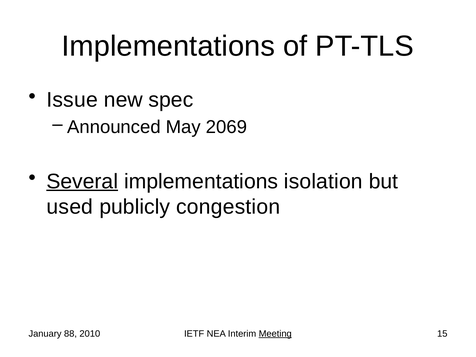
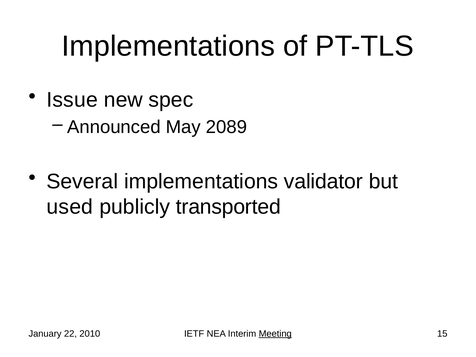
2069: 2069 -> 2089
Several underline: present -> none
isolation: isolation -> validator
congestion: congestion -> transported
88: 88 -> 22
